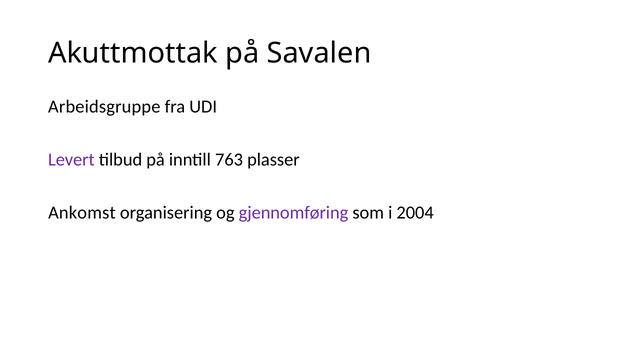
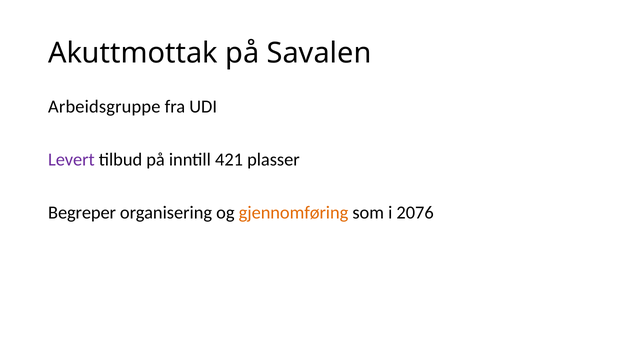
763: 763 -> 421
Ankomst: Ankomst -> Begreper
gjennomføring colour: purple -> orange
2004: 2004 -> 2076
